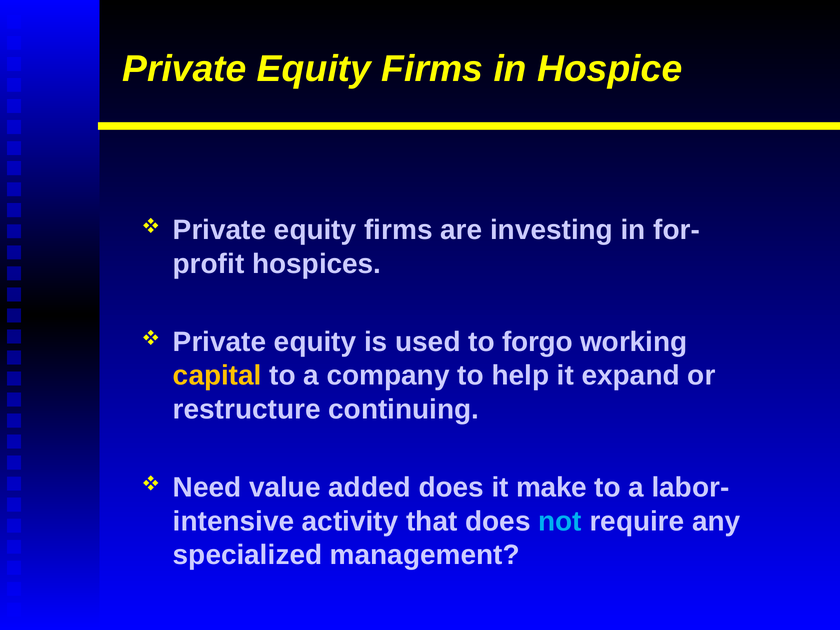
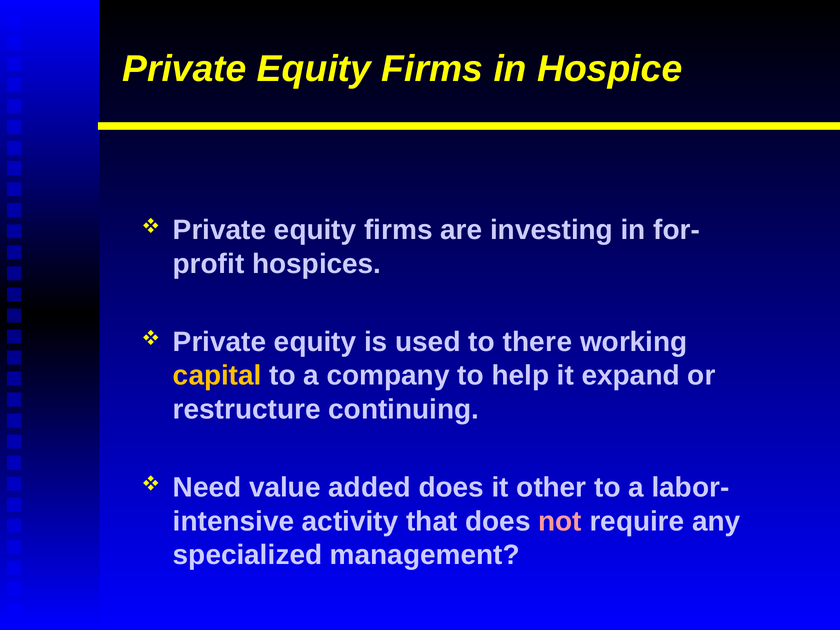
forgo: forgo -> there
make: make -> other
not colour: light blue -> pink
